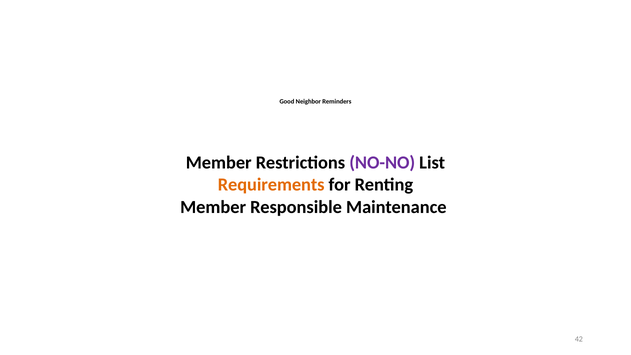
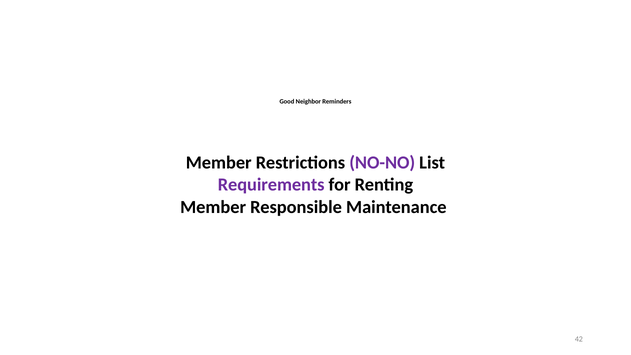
Requirements colour: orange -> purple
